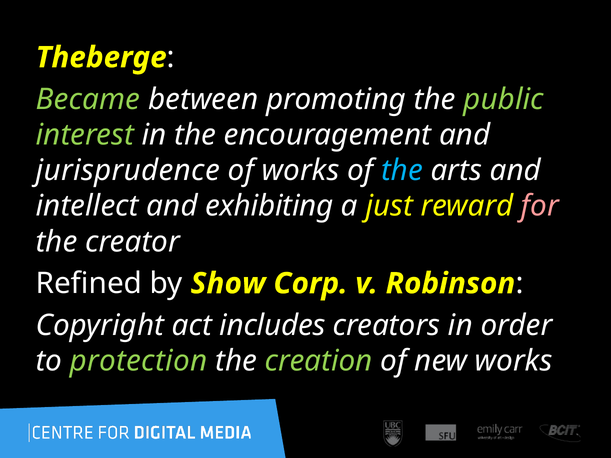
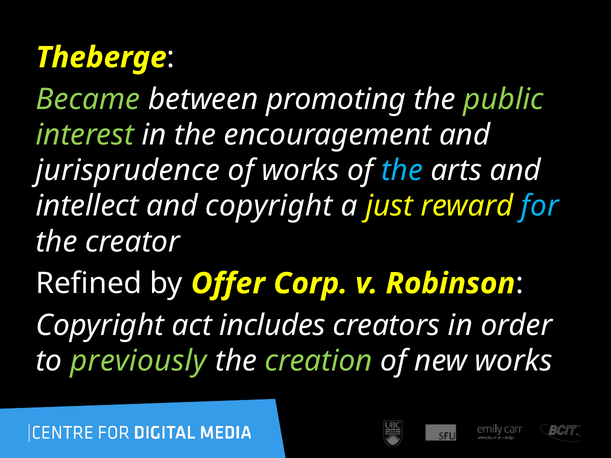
and exhibiting: exhibiting -> copyright
for colour: pink -> light blue
Show: Show -> Offer
protection: protection -> previously
